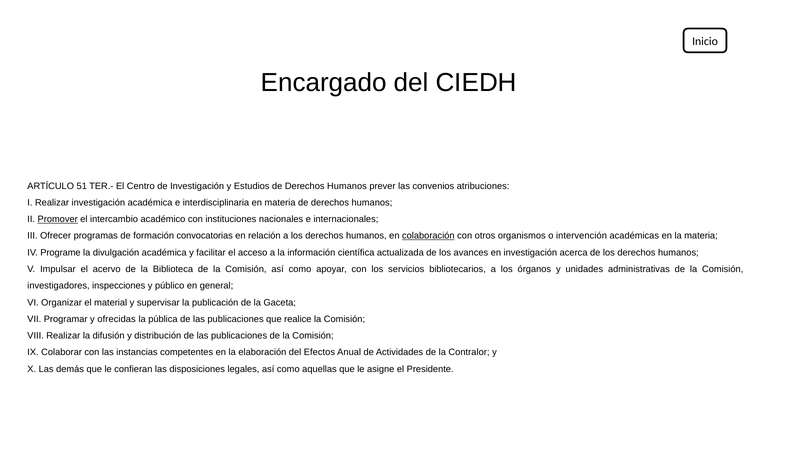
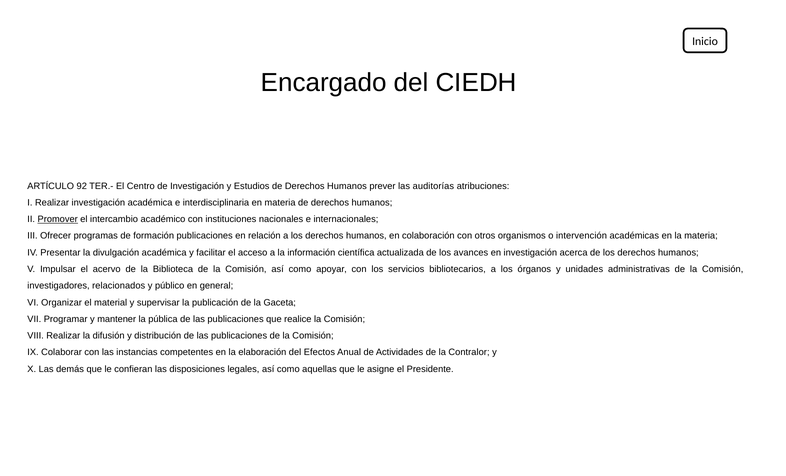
51: 51 -> 92
convenios: convenios -> auditorías
formación convocatorias: convocatorias -> publicaciones
colaboración underline: present -> none
Programe: Programe -> Presentar
inspecciones: inspecciones -> relacionados
ofrecidas: ofrecidas -> mantener
